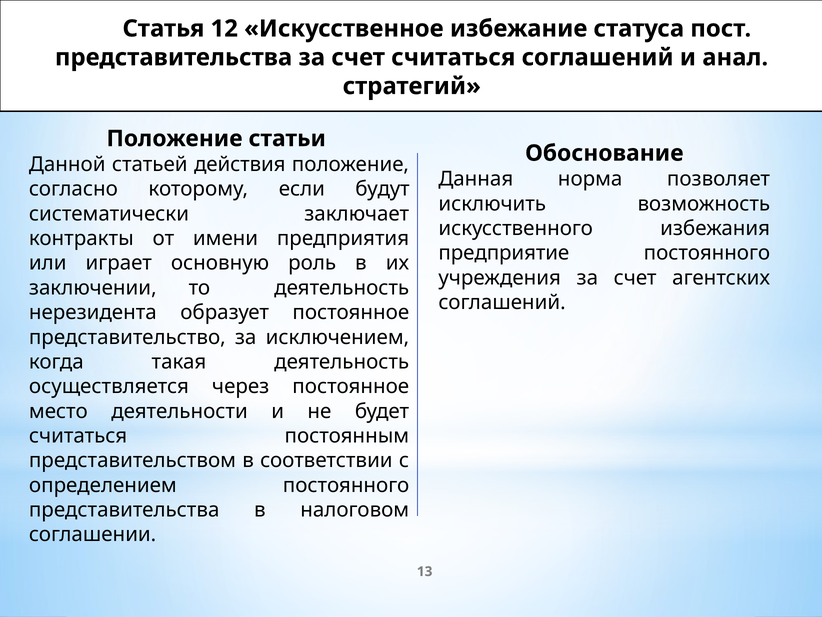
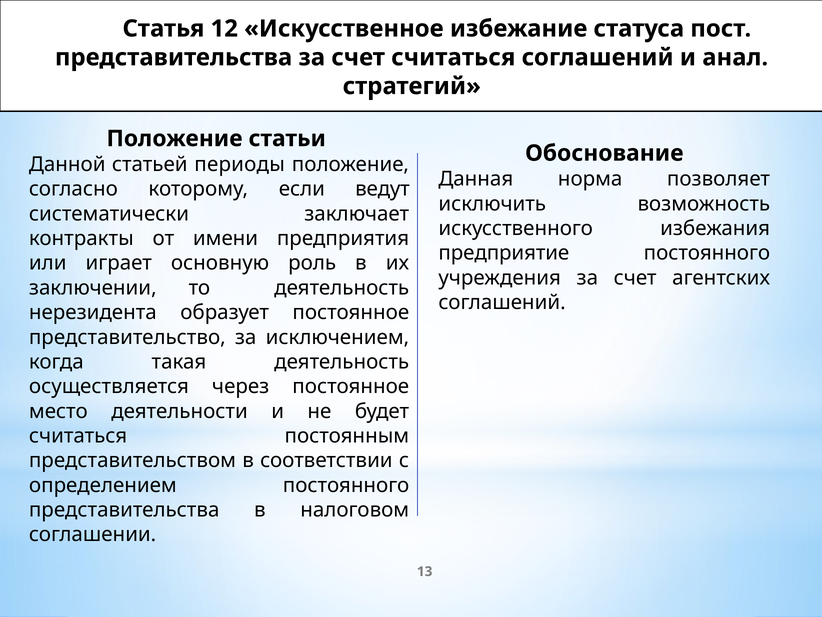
действия: действия -> периоды
будут: будут -> ведут
